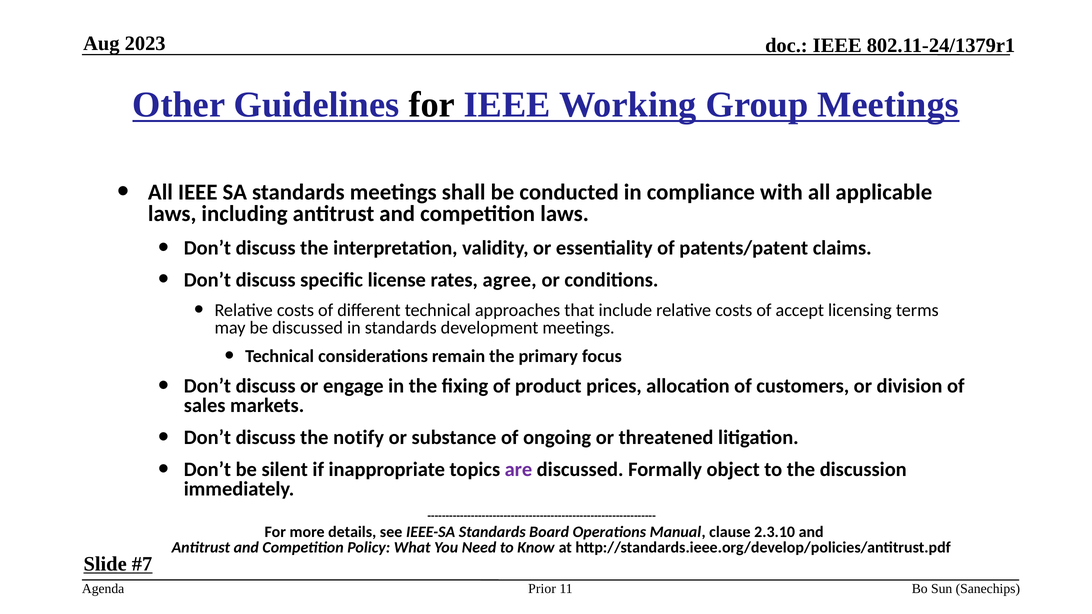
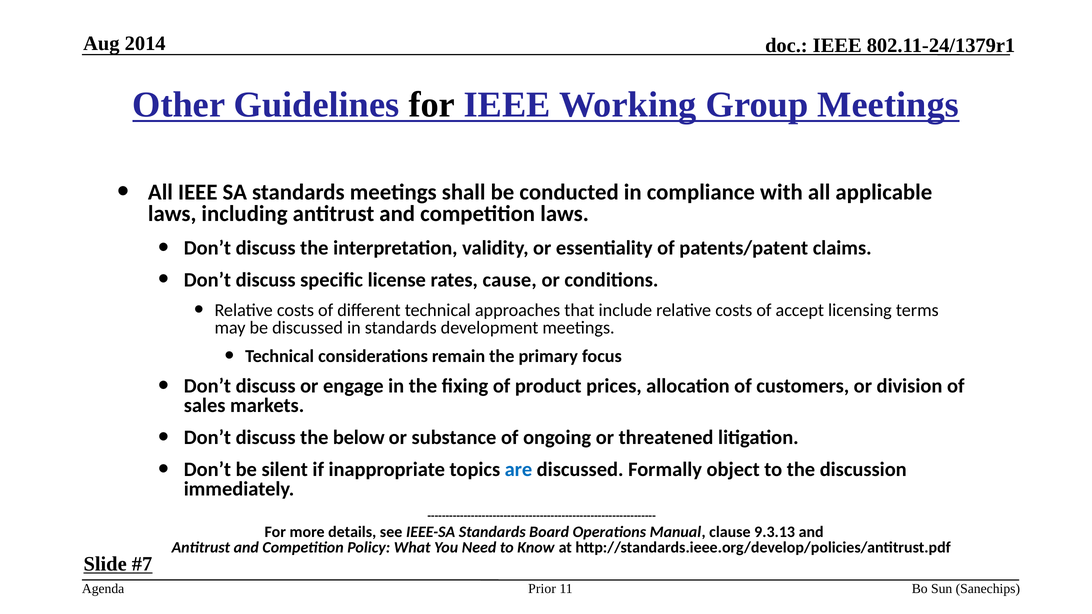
2023: 2023 -> 2014
agree: agree -> cause
notify: notify -> below
are colour: purple -> blue
2.3.10: 2.3.10 -> 9.3.13
